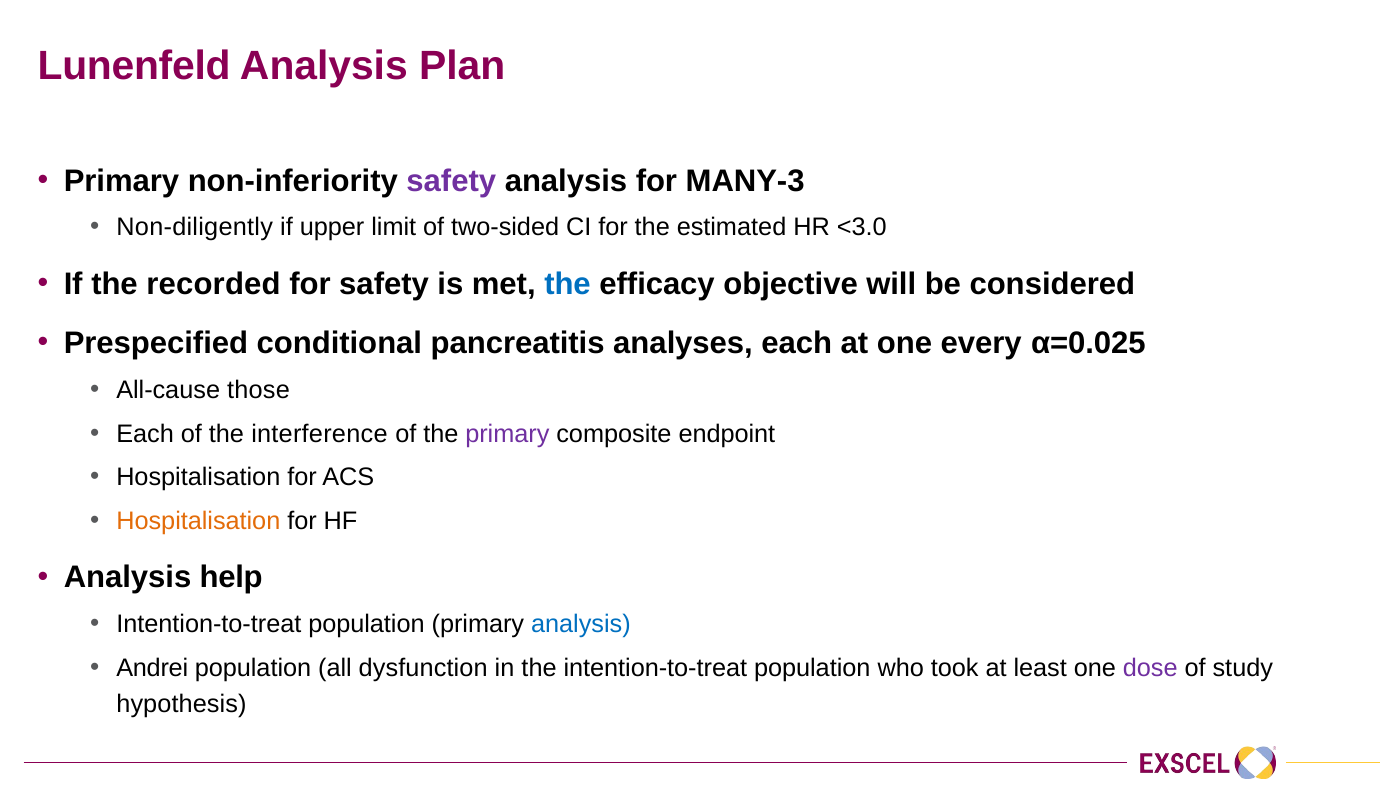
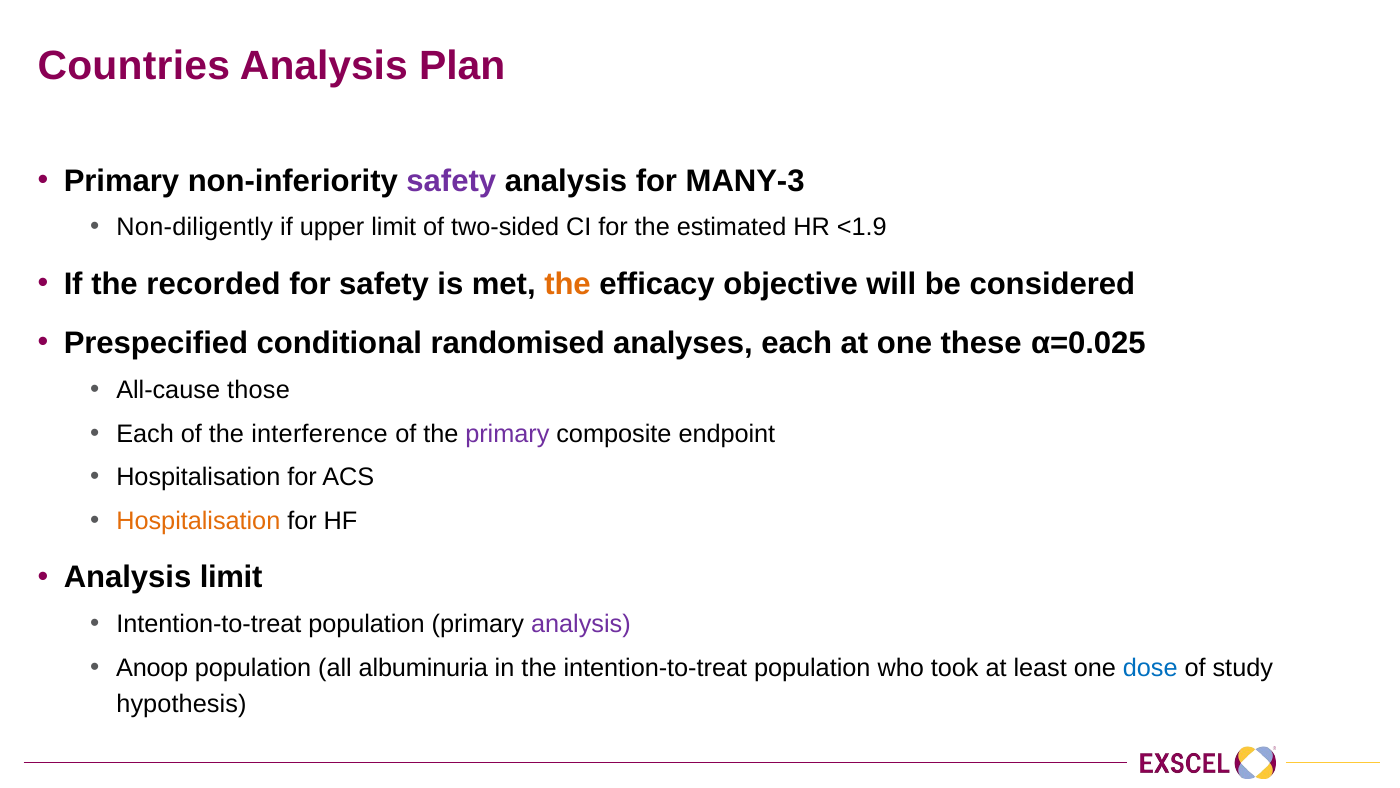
Lunenfeld: Lunenfeld -> Countries
<3.0: <3.0 -> <1.9
the at (568, 284) colour: blue -> orange
pancreatitis: pancreatitis -> randomised
every: every -> these
Analysis help: help -> limit
analysis at (581, 624) colour: blue -> purple
Andrei: Andrei -> Anoop
dysfunction: dysfunction -> albuminuria
dose colour: purple -> blue
